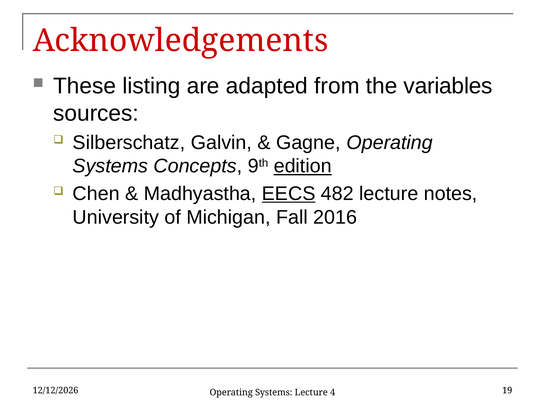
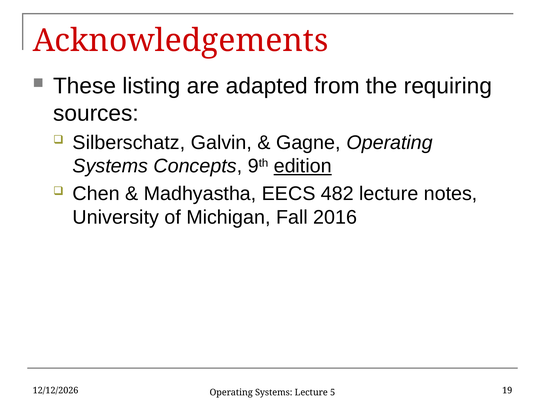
variables: variables -> requiring
EECS underline: present -> none
4: 4 -> 5
